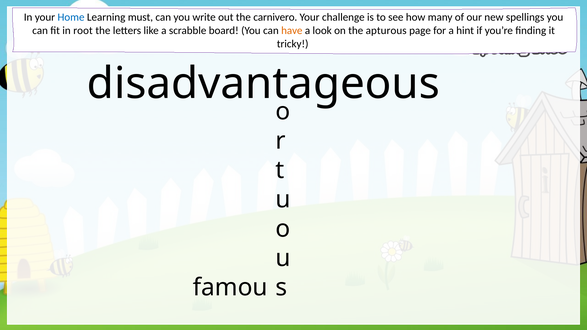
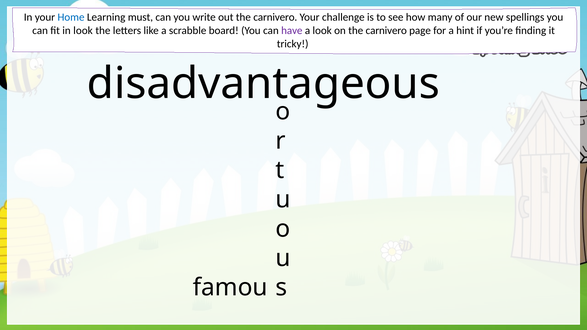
in root: root -> look
have colour: orange -> purple
on the apturous: apturous -> carnivero
